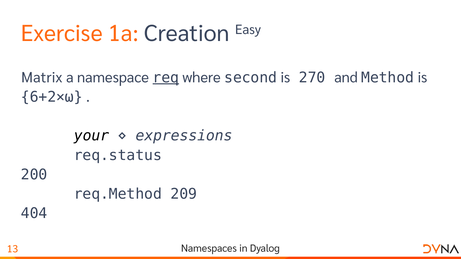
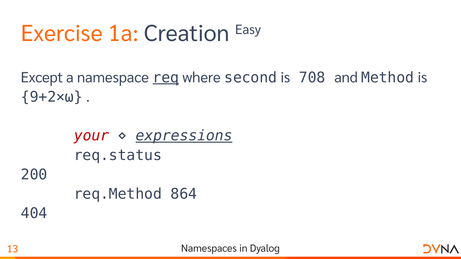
Matrix: Matrix -> Except
270: 270 -> 708
6+2×⍵: 6+2×⍵ -> 9+2×⍵
your colour: black -> red
expressions underline: none -> present
209: 209 -> 864
